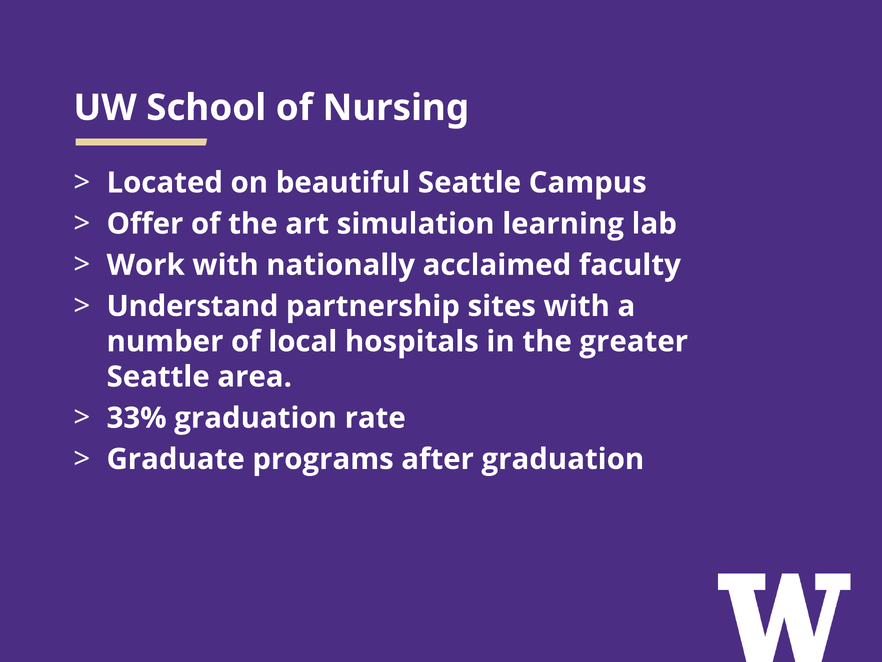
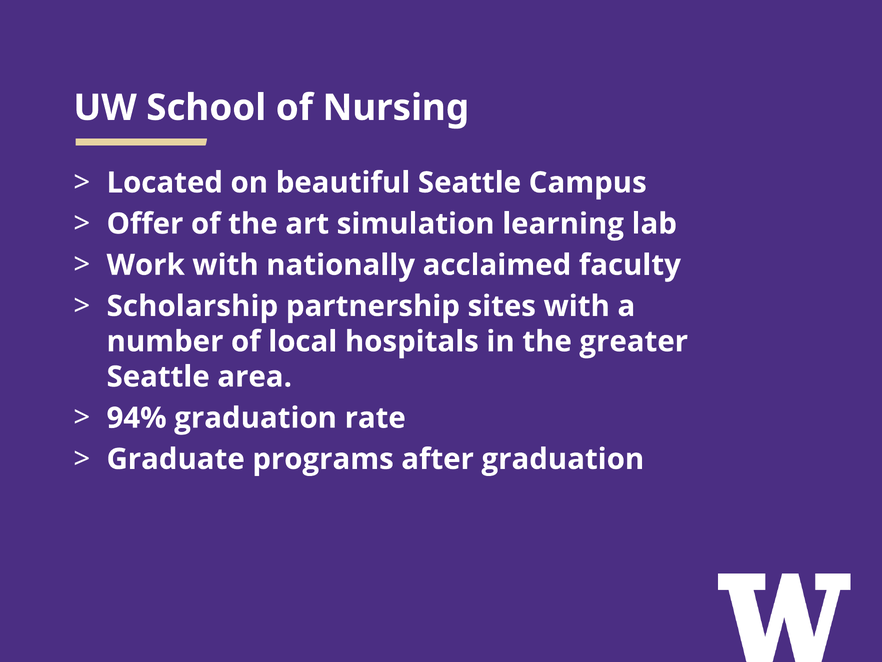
Understand: Understand -> Scholarship
33%: 33% -> 94%
